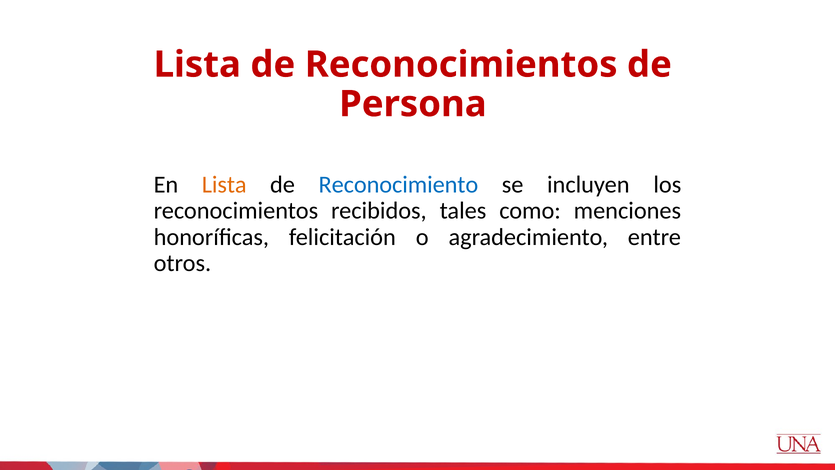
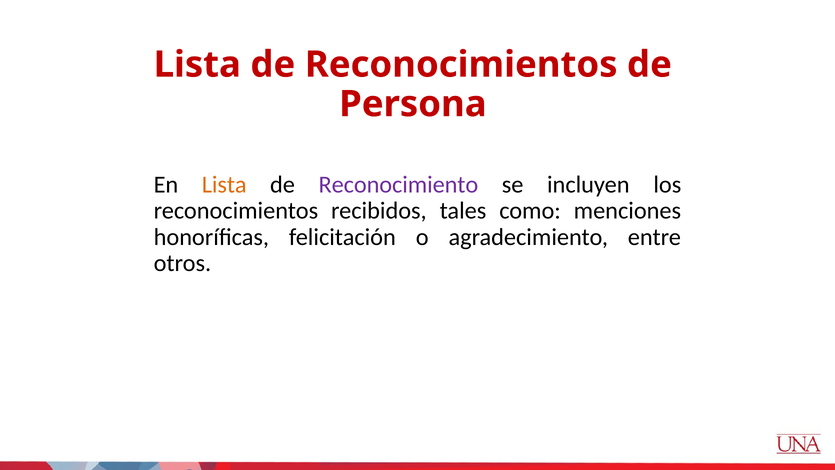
Reconocimiento colour: blue -> purple
